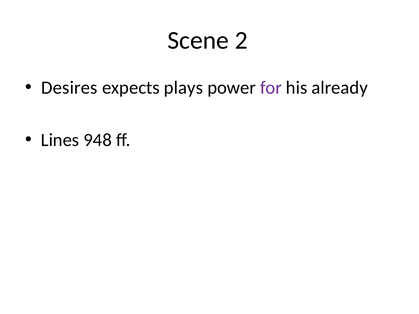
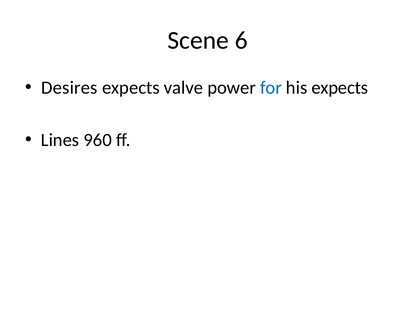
2: 2 -> 6
plays: plays -> valve
for colour: purple -> blue
his already: already -> expects
948: 948 -> 960
